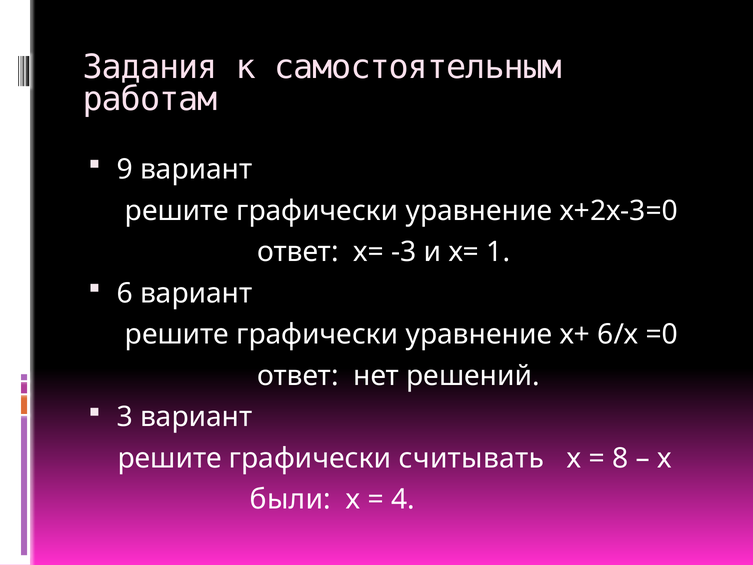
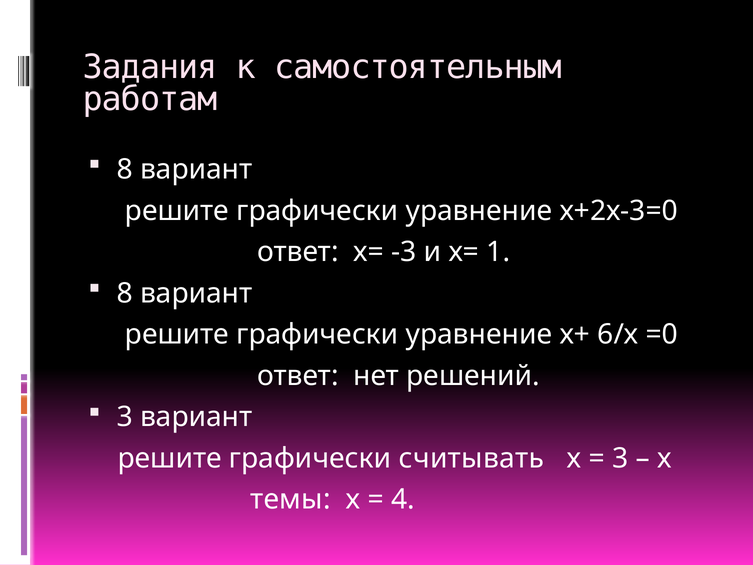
9 at (125, 169): 9 -> 8
6 at (125, 293): 6 -> 8
8 at (620, 458): 8 -> 3
были: были -> темы
